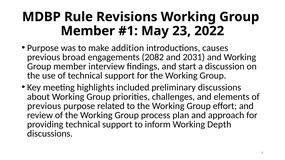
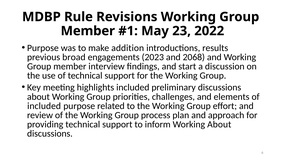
causes: causes -> results
2082: 2082 -> 2023
2031: 2031 -> 2068
previous at (44, 106): previous -> included
Working Depth: Depth -> About
